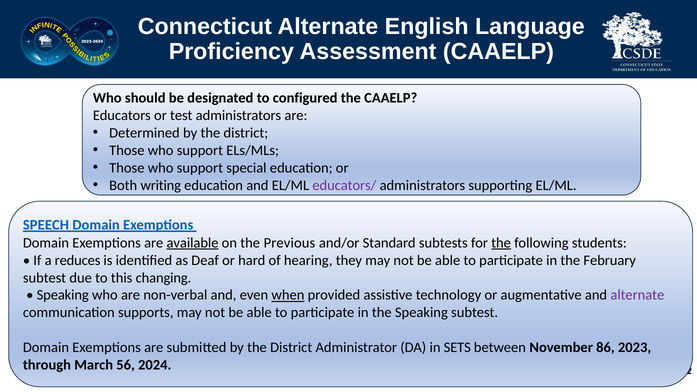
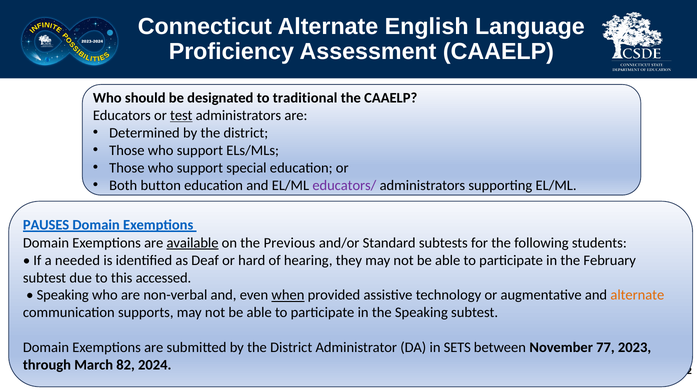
configured: configured -> traditional
test underline: none -> present
writing: writing -> button
SPEECH: SPEECH -> PAUSES
the at (501, 243) underline: present -> none
reduces: reduces -> needed
changing: changing -> accessed
alternate at (637, 295) colour: purple -> orange
86: 86 -> 77
56: 56 -> 82
